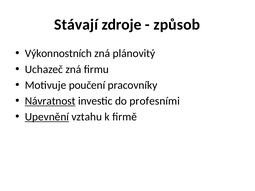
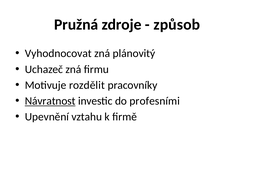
Stávají: Stávají -> Pružná
Výkonnostních: Výkonnostních -> Vyhodnocovat
poučení: poučení -> rozdělit
Upevnění underline: present -> none
